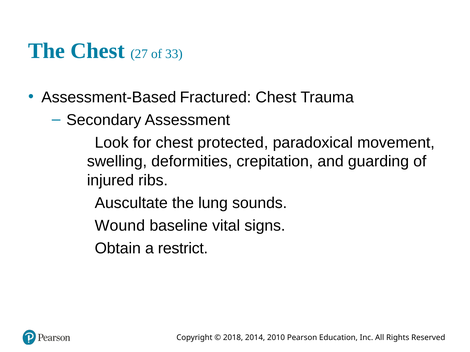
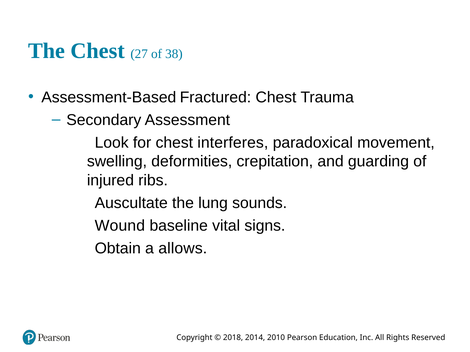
33: 33 -> 38
protected: protected -> interferes
restrict: restrict -> allows
